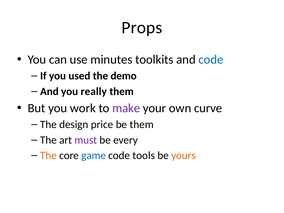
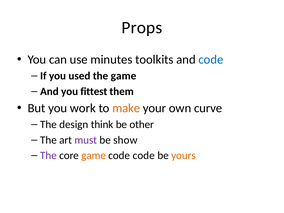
the demo: demo -> game
really: really -> fittest
make colour: purple -> orange
price: price -> think
be them: them -> other
every: every -> show
The at (48, 155) colour: orange -> purple
game at (94, 155) colour: blue -> orange
code tools: tools -> code
